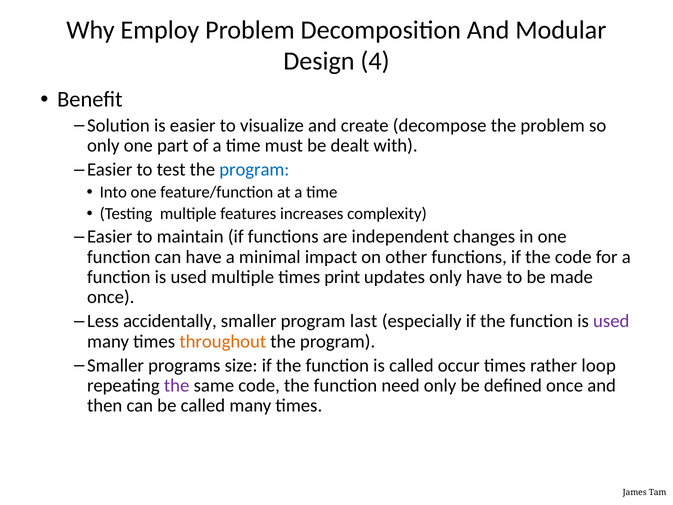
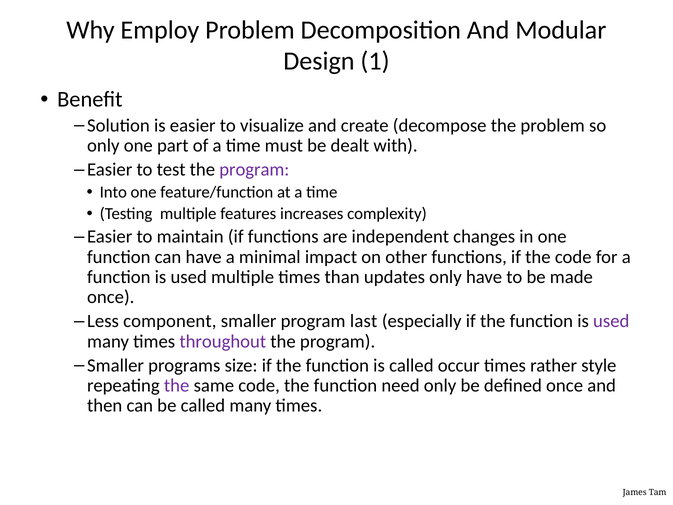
4: 4 -> 1
program at (254, 170) colour: blue -> purple
print: print -> than
accidentally: accidentally -> component
throughout colour: orange -> purple
loop: loop -> style
